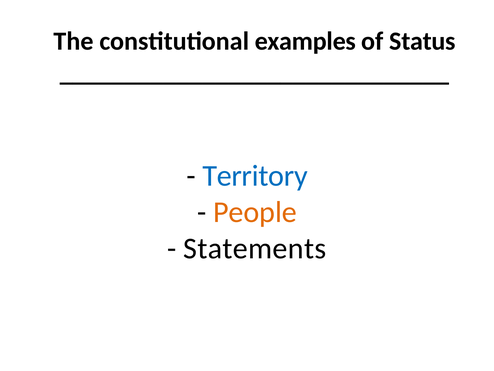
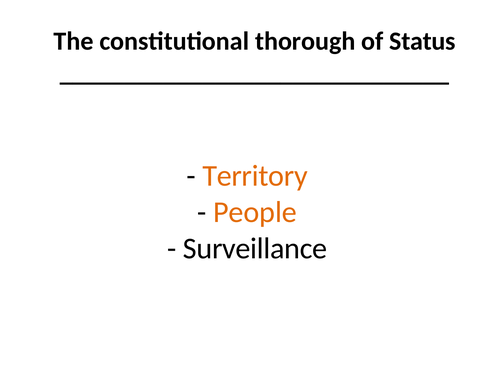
examples: examples -> thorough
Territory colour: blue -> orange
Statements: Statements -> Surveillance
